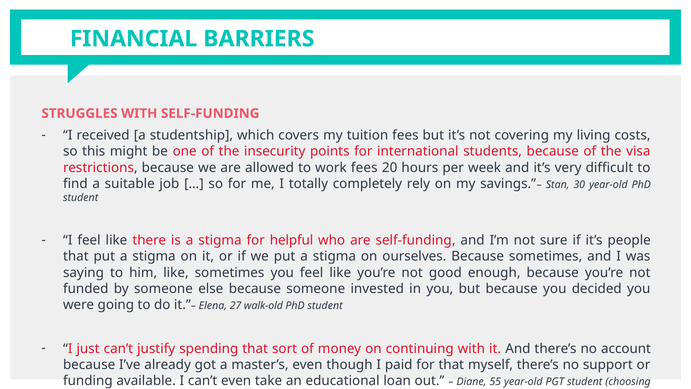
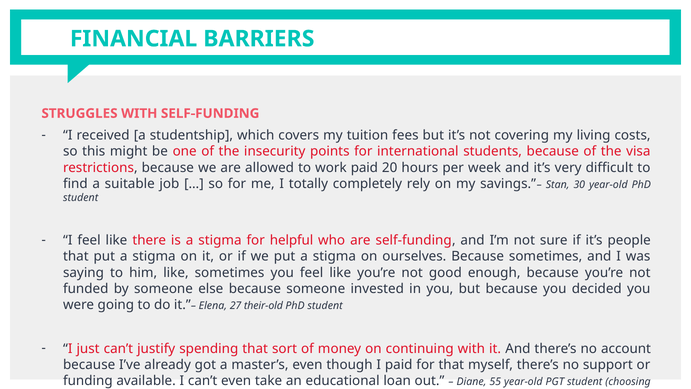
work fees: fees -> paid
walk-old: walk-old -> their-old
